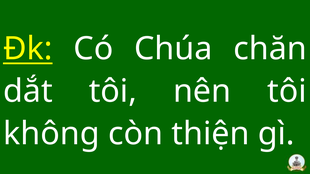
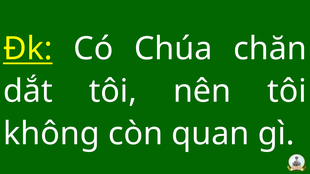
thiện: thiện -> quan
